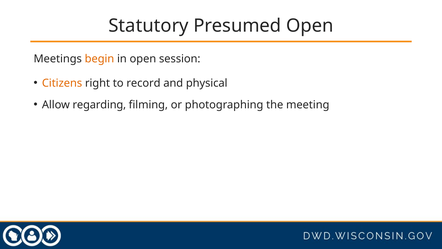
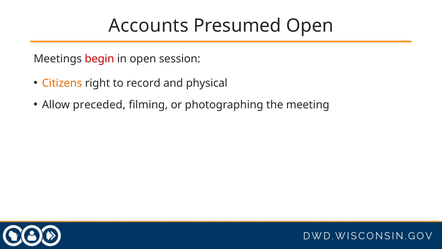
Statutory: Statutory -> Accounts
begin colour: orange -> red
regarding: regarding -> preceded
